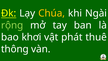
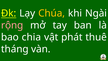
rộng colour: light green -> pink
khơi: khơi -> chia
thông: thông -> tháng
